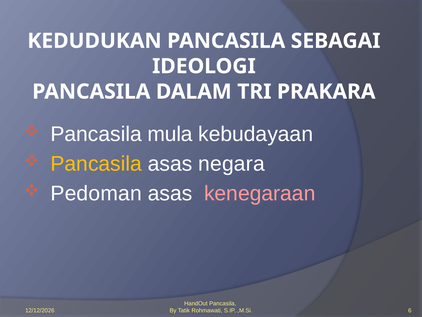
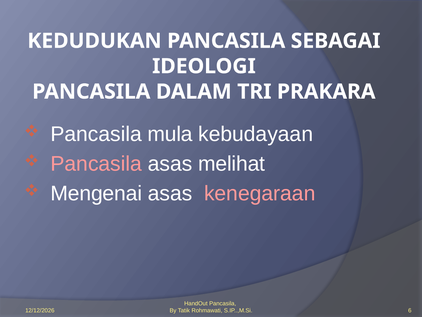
Pancasila at (96, 164) colour: yellow -> pink
negara: negara -> melihat
Pedoman: Pedoman -> Mengenai
